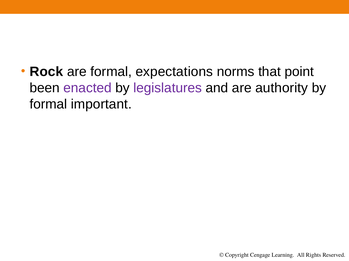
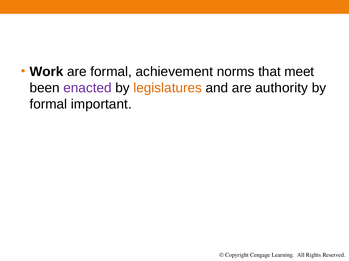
Rock: Rock -> Work
expectations: expectations -> achievement
point: point -> meet
legislatures colour: purple -> orange
